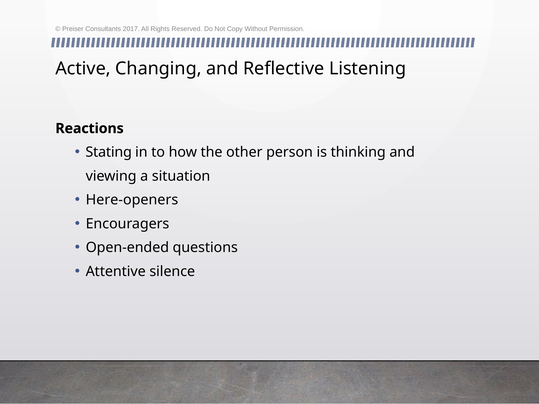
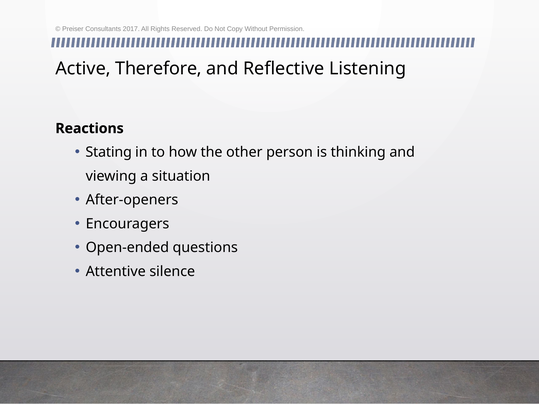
Changing: Changing -> Therefore
Here-openers: Here-openers -> After-openers
